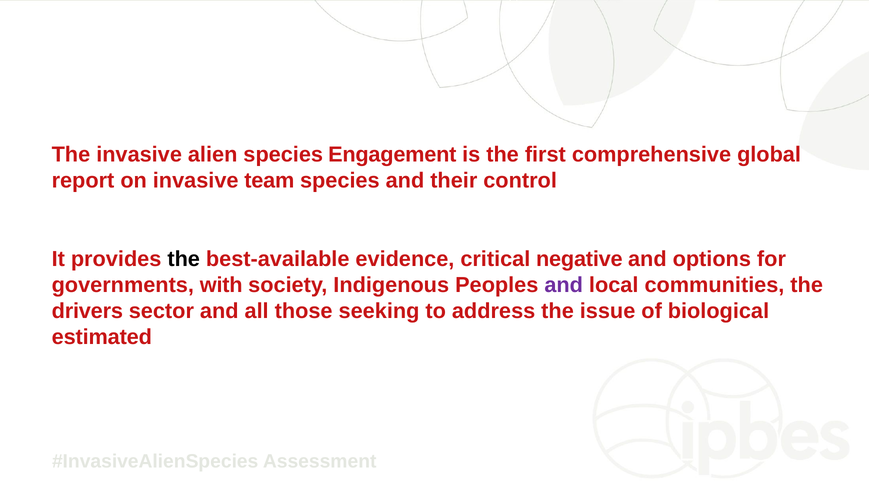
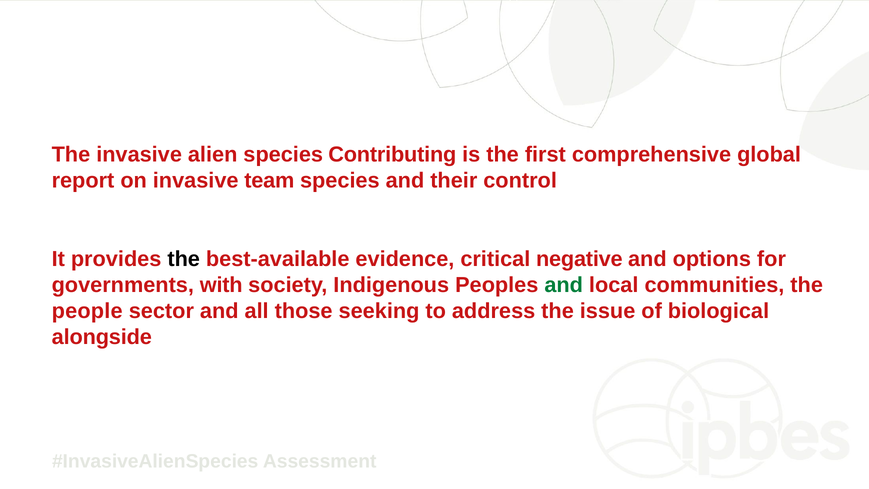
Engagement: Engagement -> Contributing
and at (564, 285) colour: purple -> green
drivers: drivers -> people
estimated: estimated -> alongside
